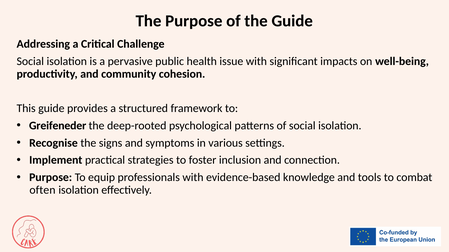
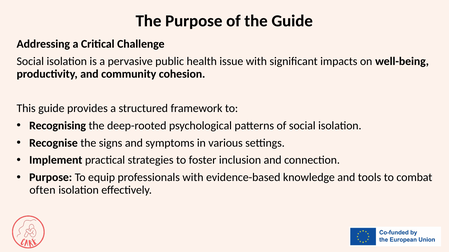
Greifeneder: Greifeneder -> Recognising
